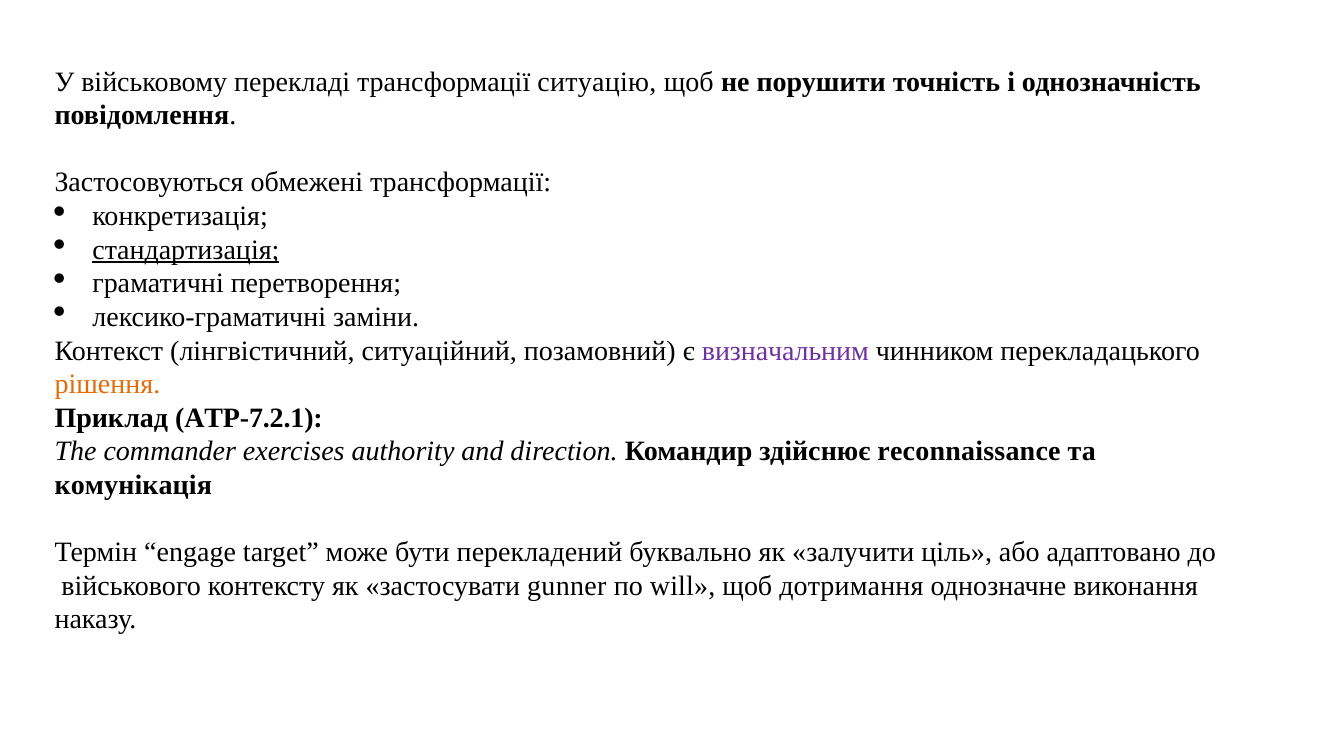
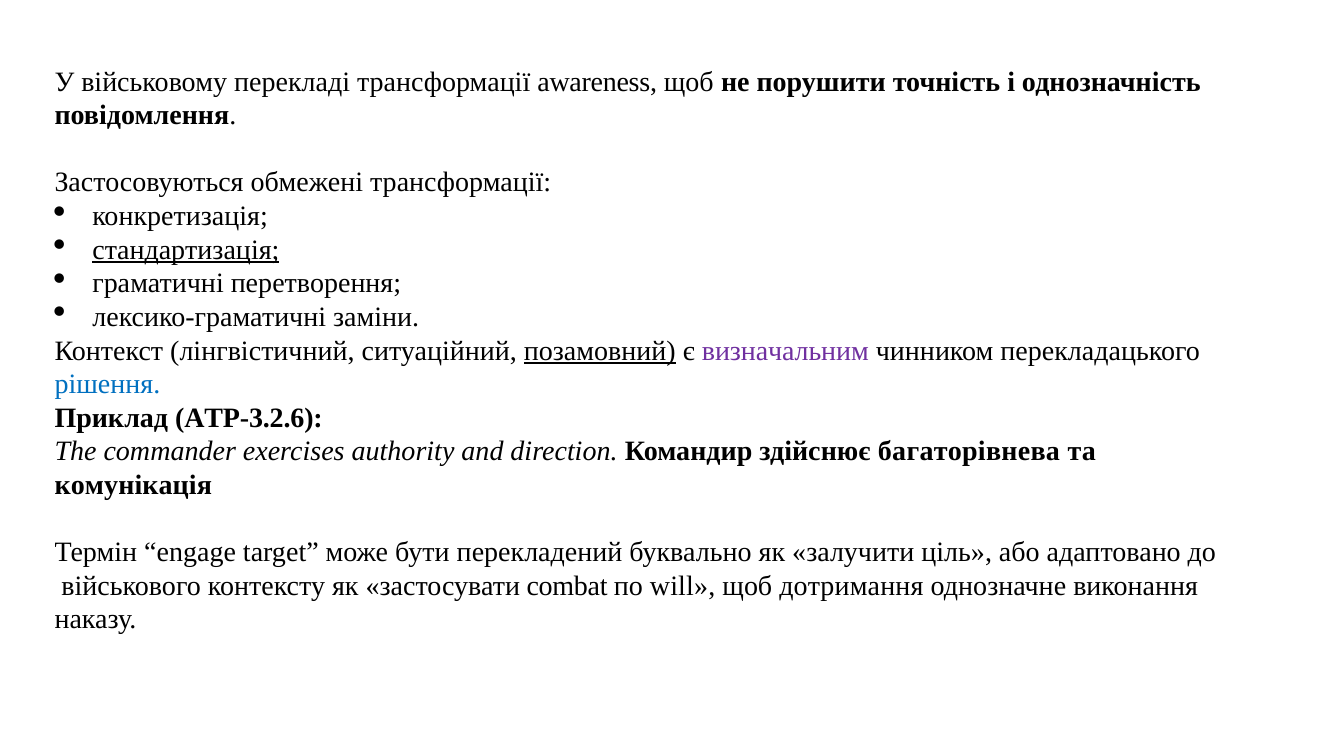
ситуацію: ситуацію -> awareness
позамовний underline: none -> present
рішення colour: orange -> blue
ATP-7.2.1: ATP-7.2.1 -> ATP-3.2.6
reconnaissance: reconnaissance -> багаторівнева
gunner: gunner -> combat
